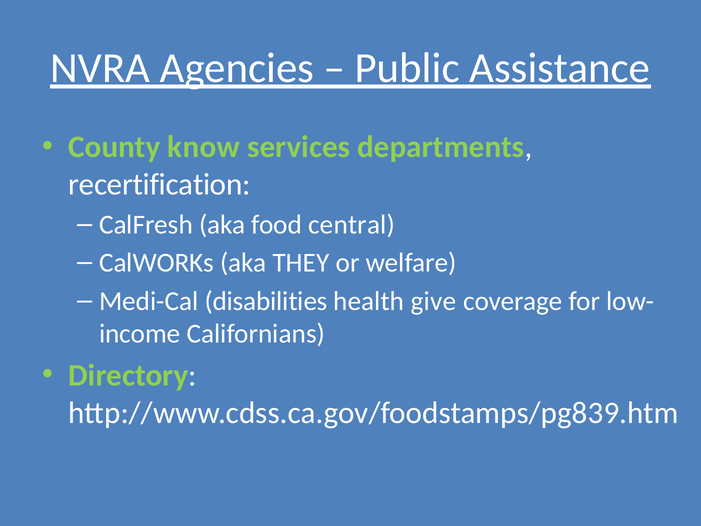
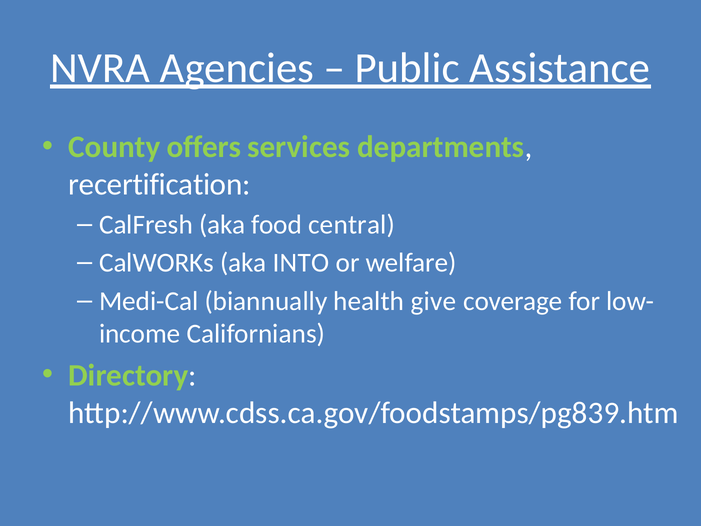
know: know -> offers
THEY: THEY -> INTO
disabilities: disabilities -> biannually
